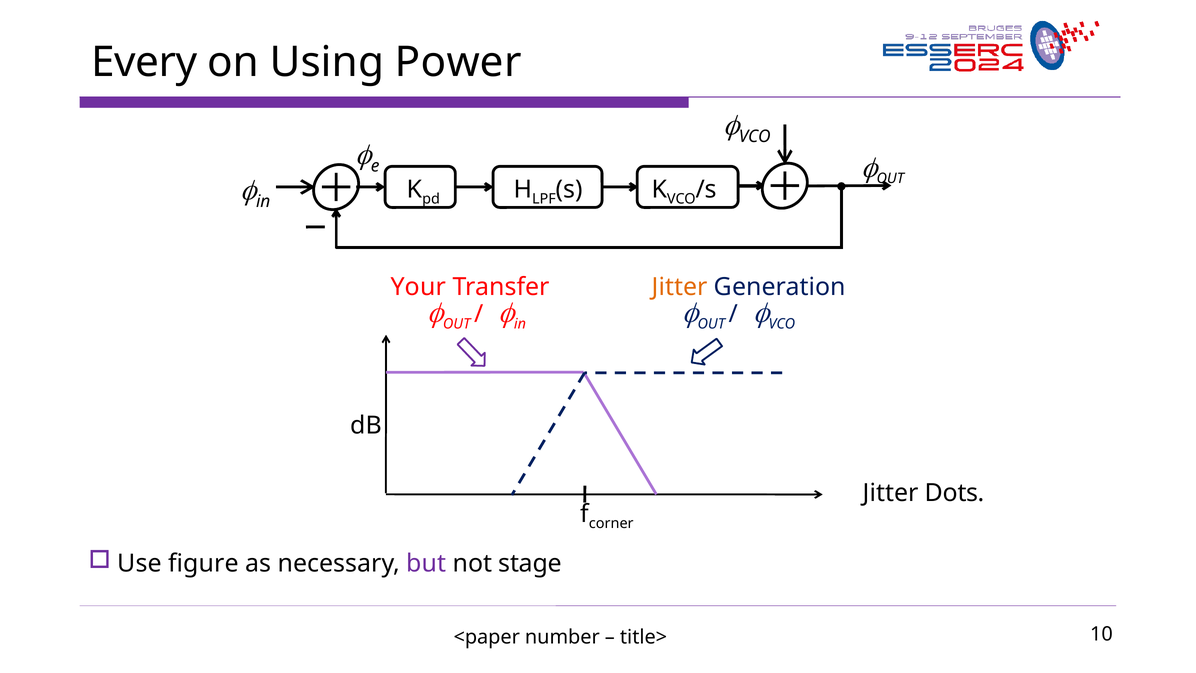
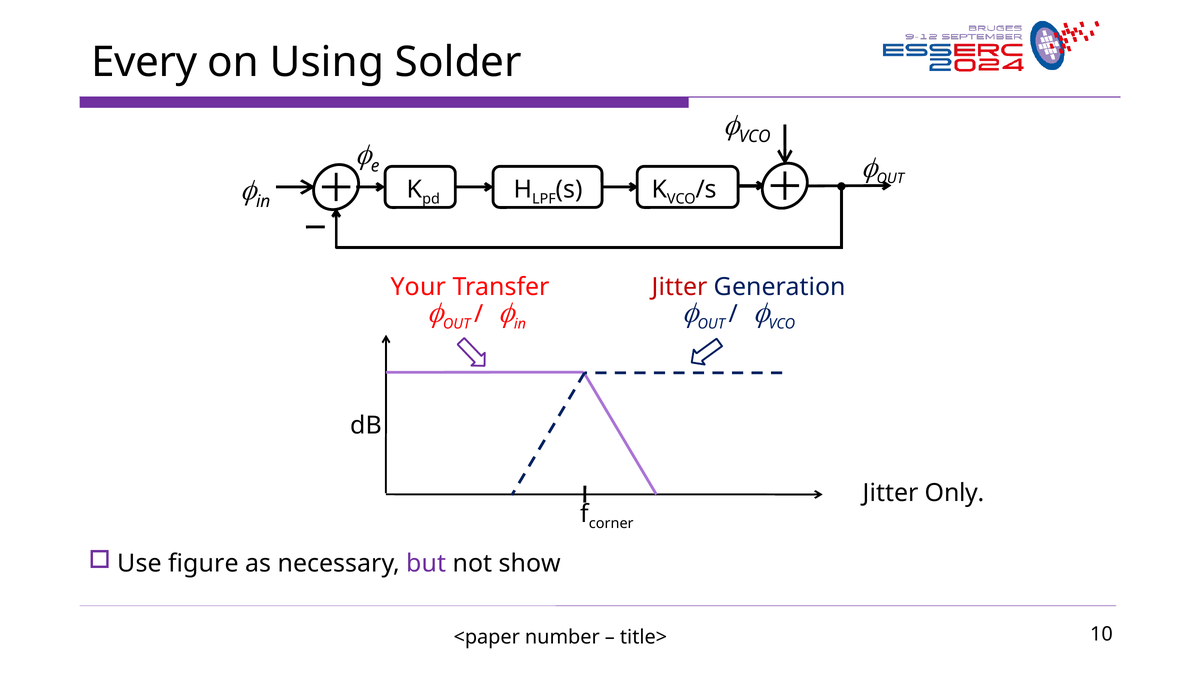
Power: Power -> Solder
Jitter at (680, 287) colour: orange -> red
Dots: Dots -> Only
stage: stage -> show
